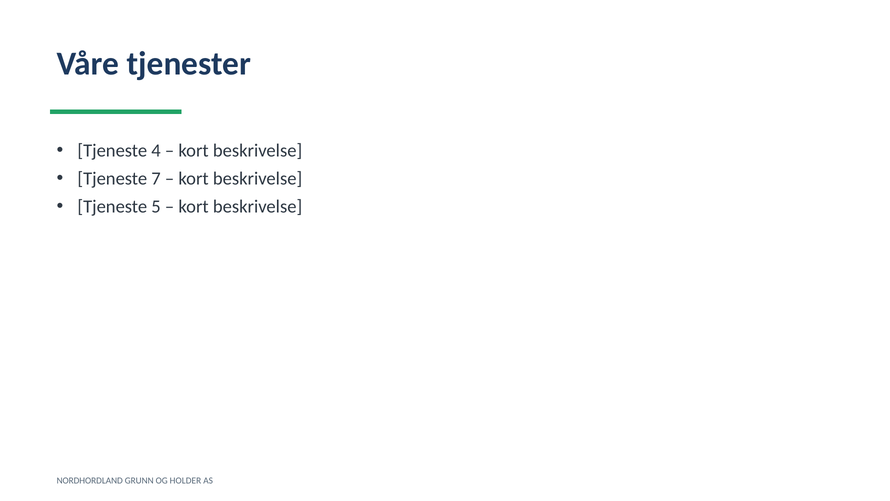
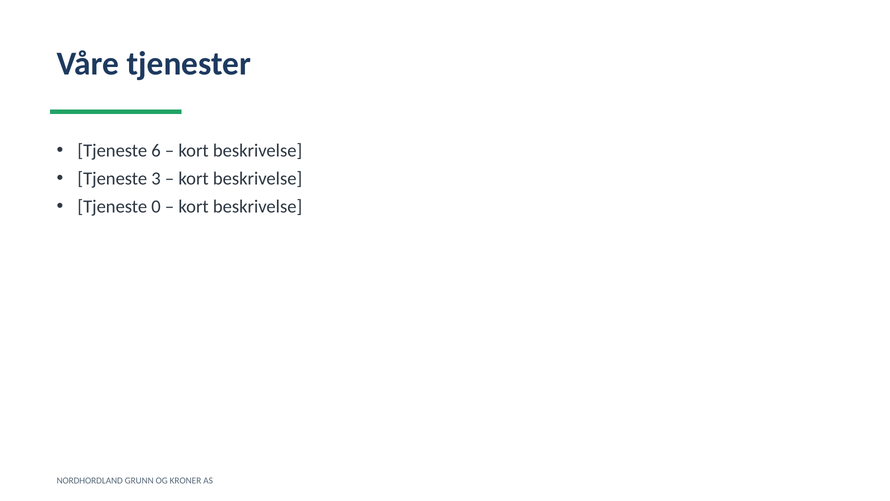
4: 4 -> 6
7: 7 -> 3
5: 5 -> 0
HOLDER: HOLDER -> KRONER
